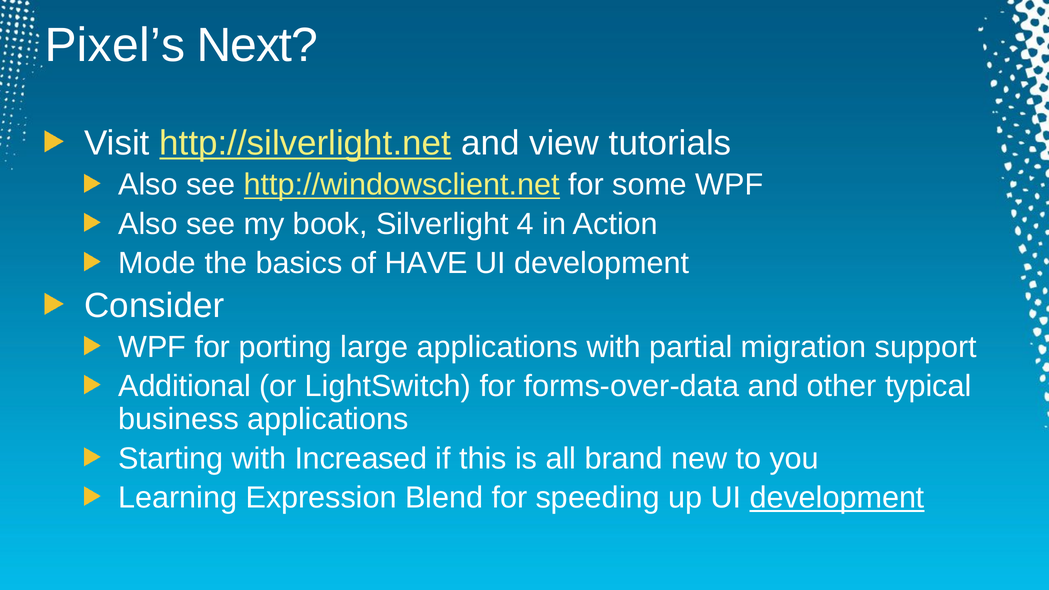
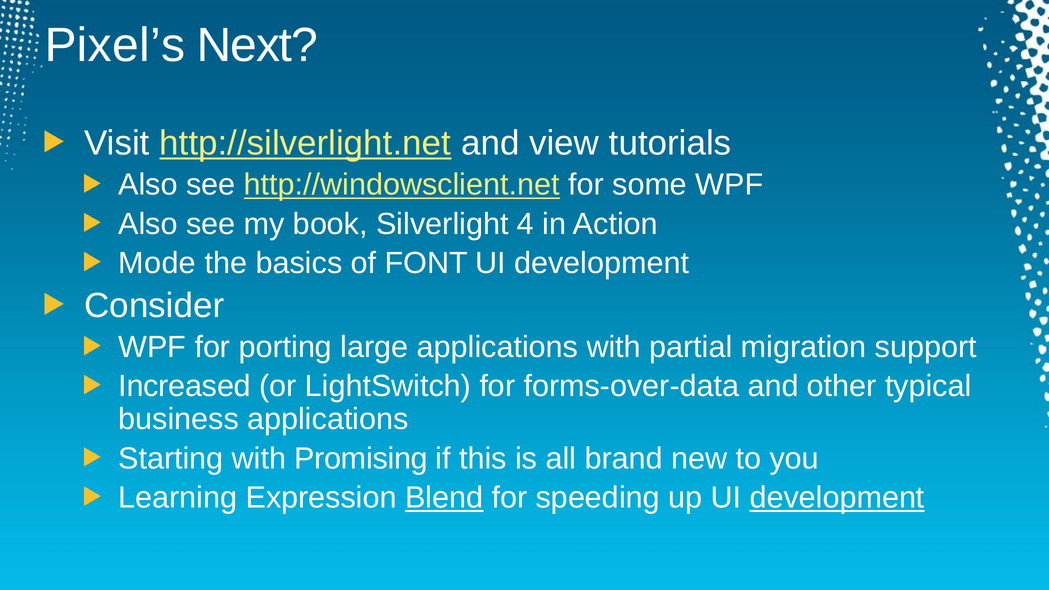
HAVE: HAVE -> FONT
Additional: Additional -> Increased
Increased: Increased -> Promising
Blend underline: none -> present
